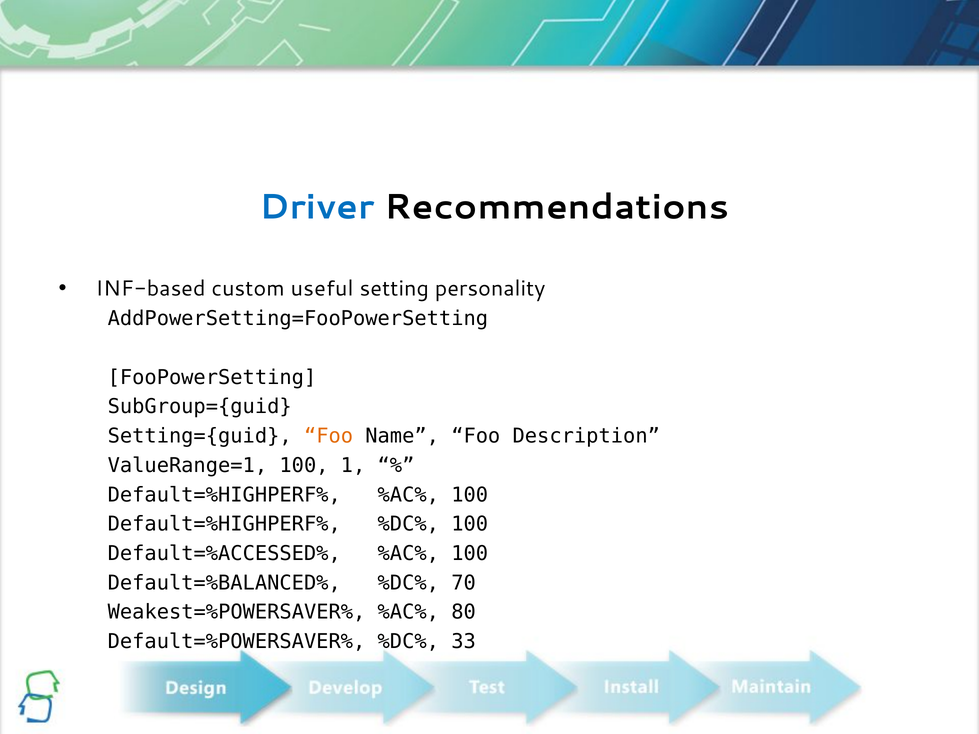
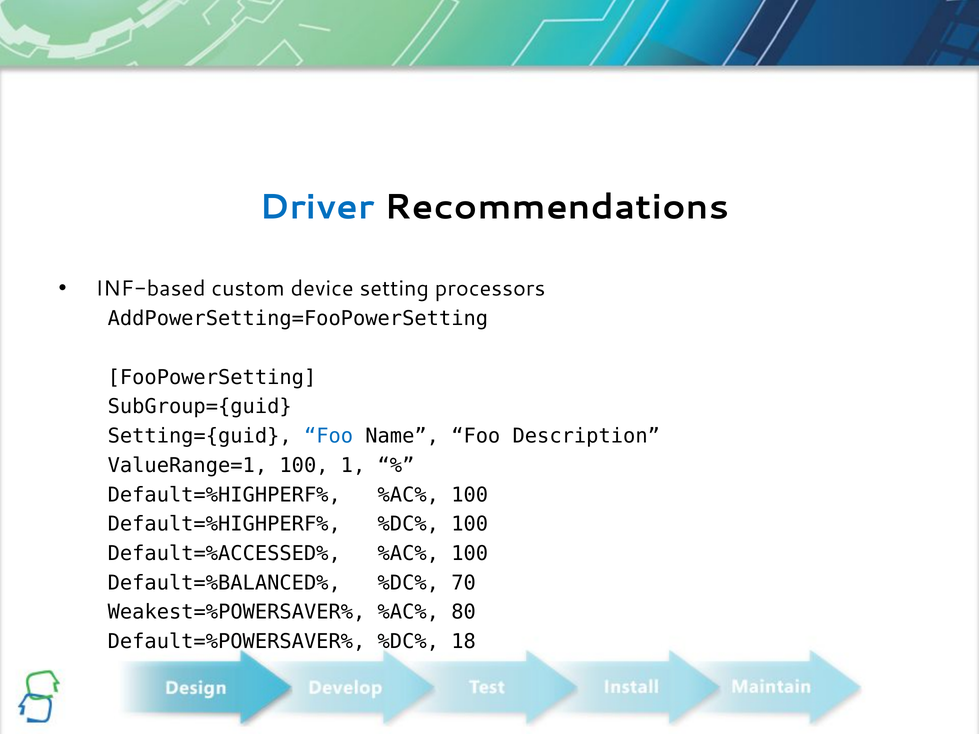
useful: useful -> device
personality: personality -> processors
Foo at (329, 436) colour: orange -> blue
33: 33 -> 18
